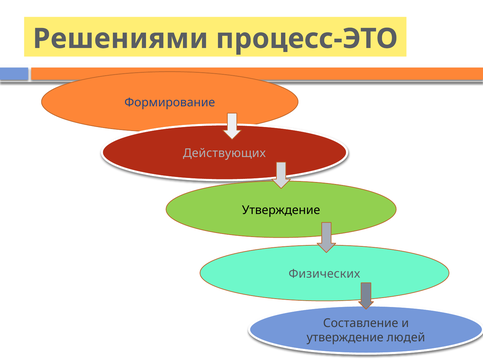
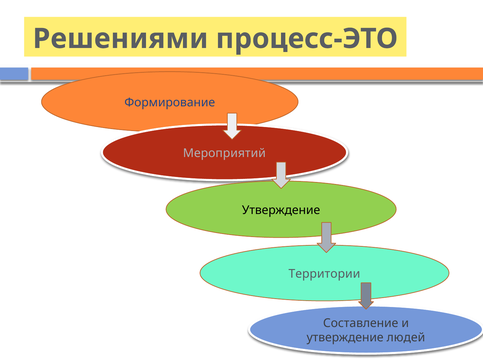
Действующих: Действующих -> Мероприятий
Физических: Физических -> Территории
